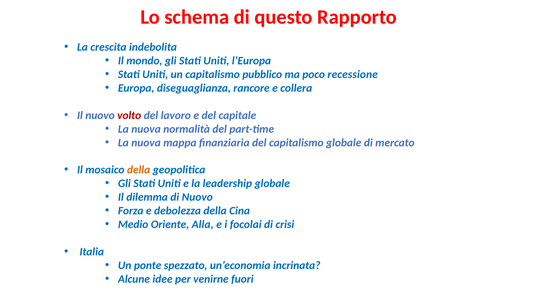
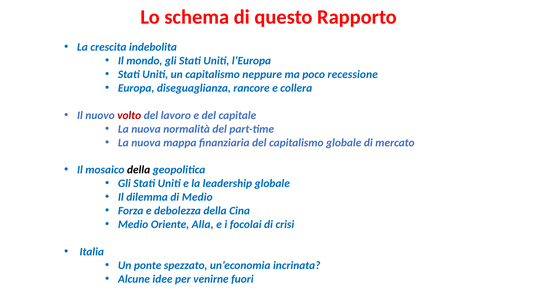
pubblico: pubblico -> neppure
della at (139, 170) colour: orange -> black
di Nuovo: Nuovo -> Medio
